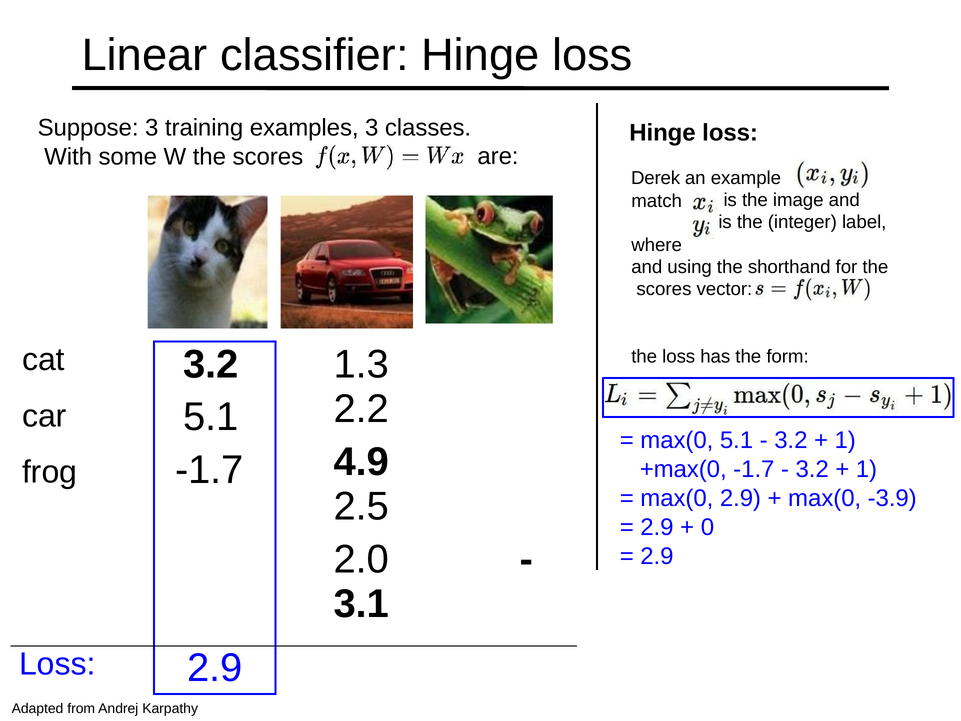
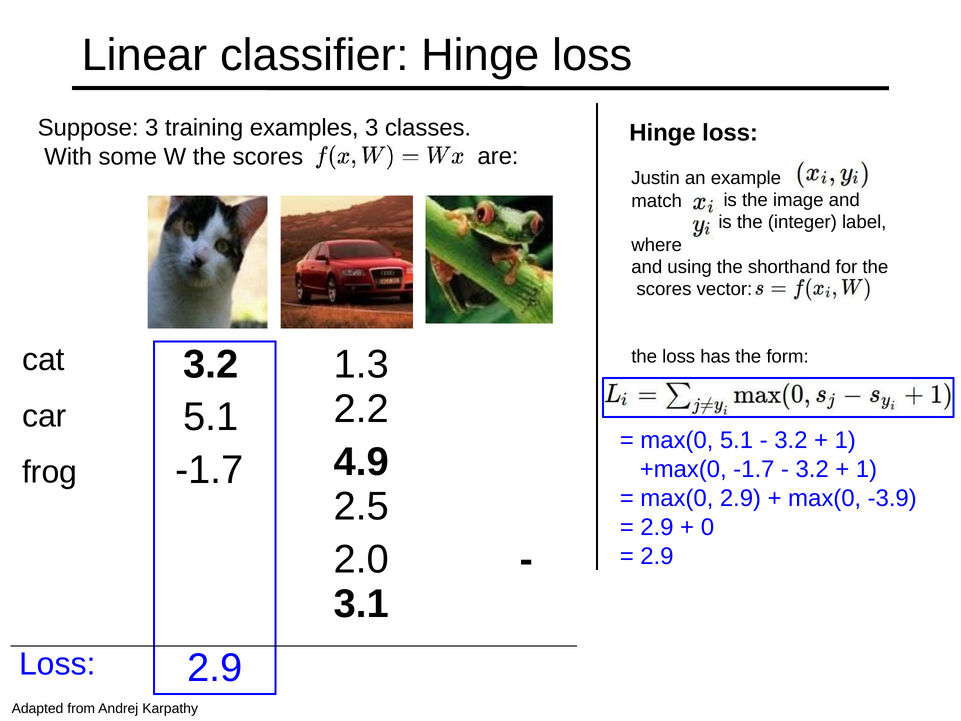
Derek: Derek -> Justin
